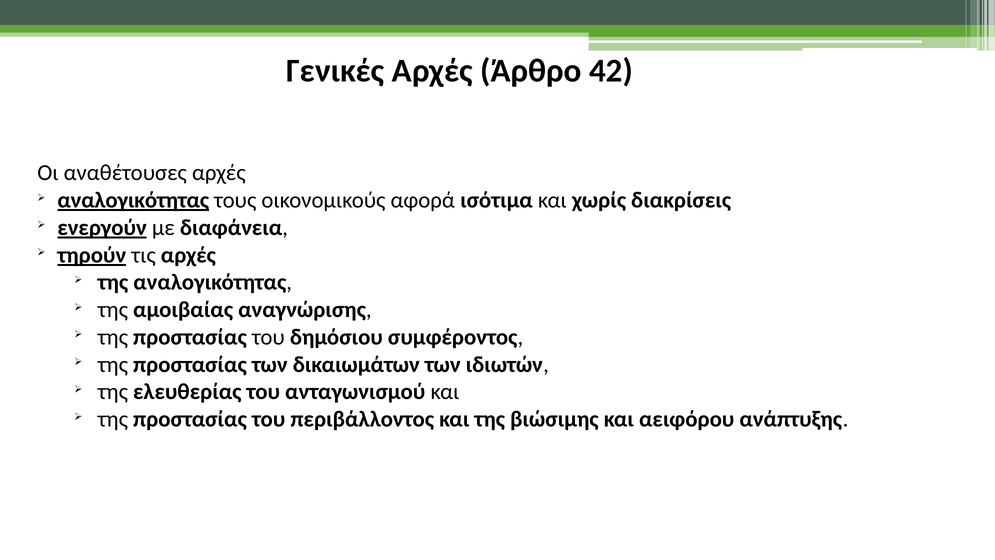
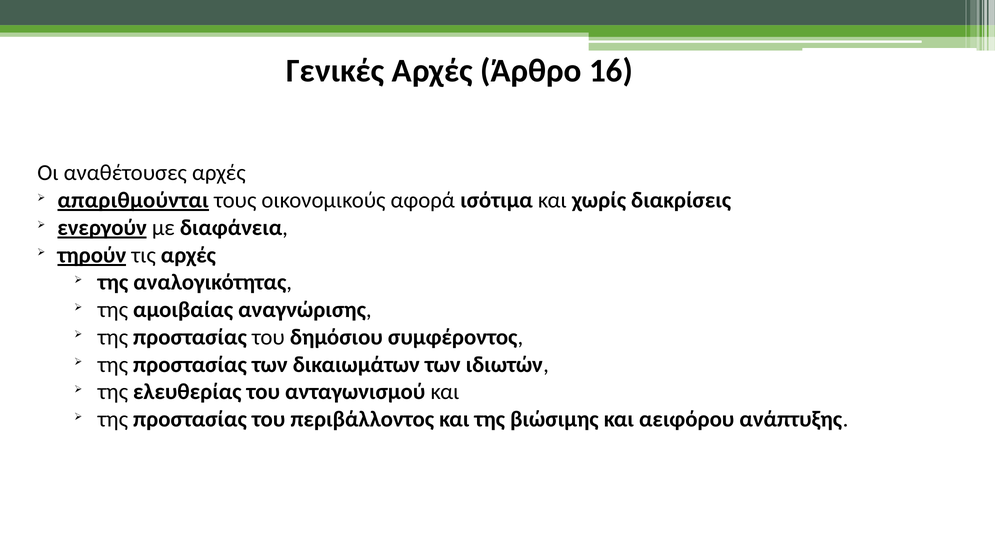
42: 42 -> 16
αναλογικότητας at (133, 200): αναλογικότητας -> απαριθμούνται
